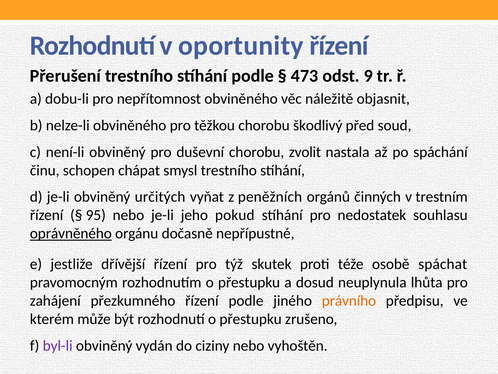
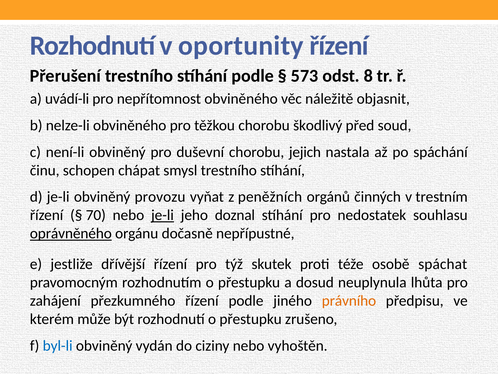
473: 473 -> 573
9: 9 -> 8
dobu-li: dobu-li -> uvádí-li
zvolit: zvolit -> jejich
určitých: určitých -> provozu
95: 95 -> 70
je-li at (162, 215) underline: none -> present
pokud: pokud -> doznal
byl-li colour: purple -> blue
